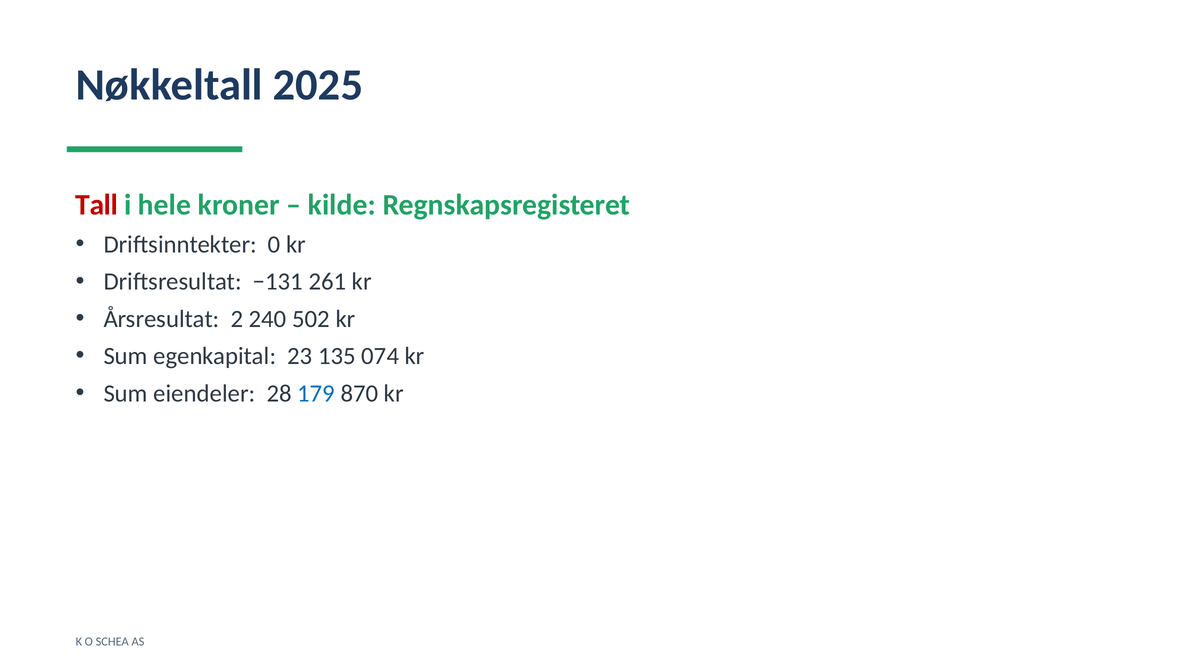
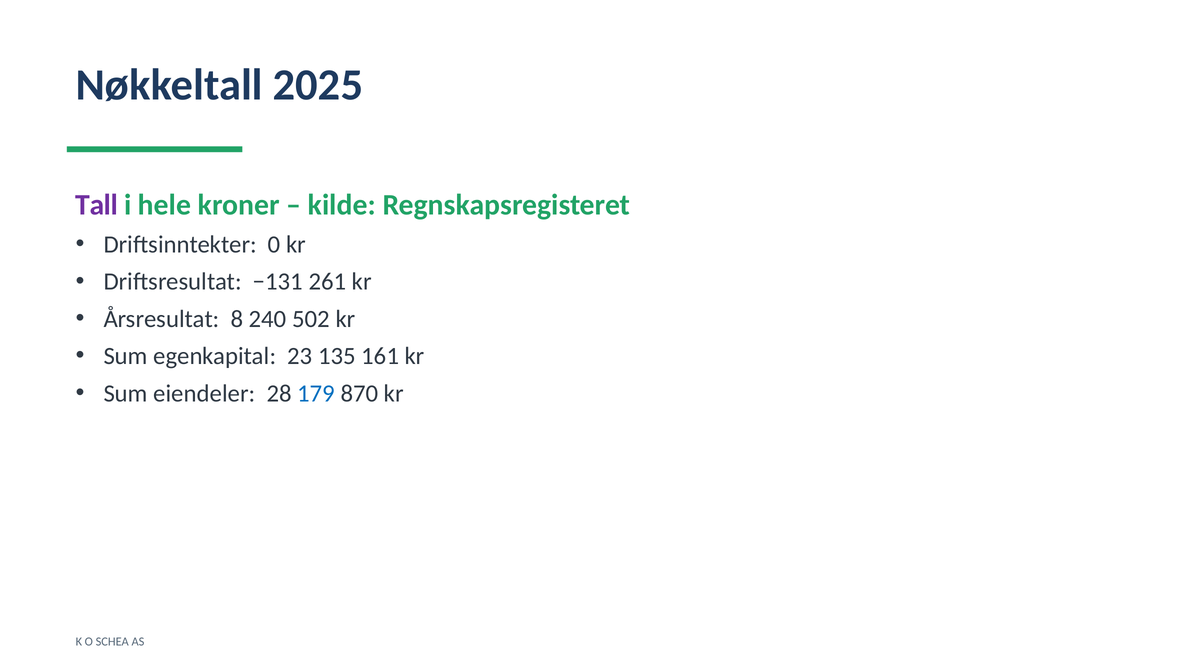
Tall colour: red -> purple
2: 2 -> 8
074: 074 -> 161
